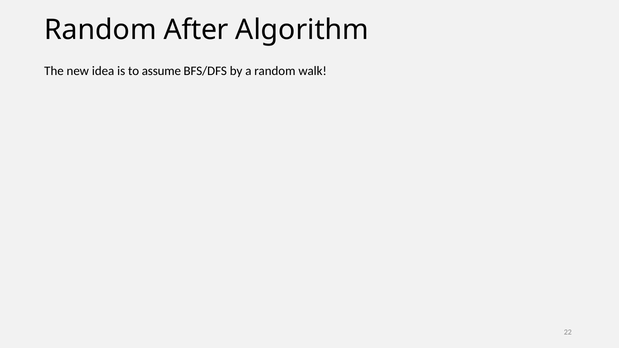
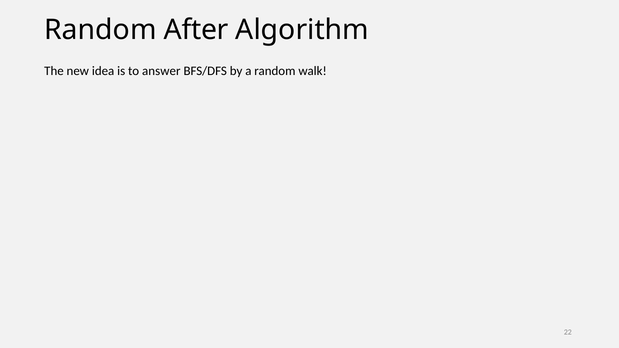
assume: assume -> answer
